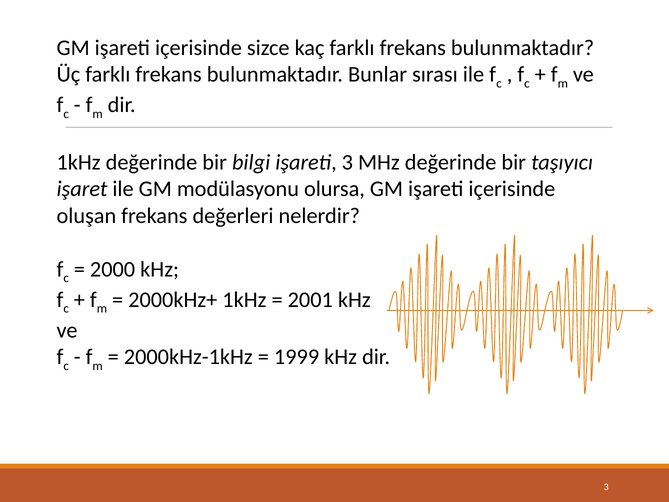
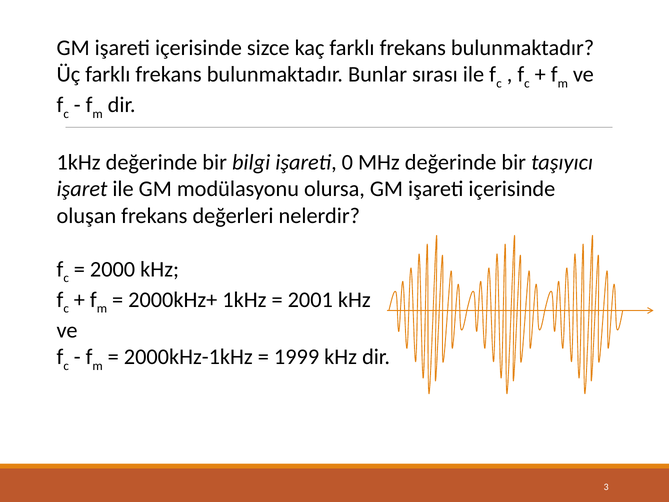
işareti 3: 3 -> 0
